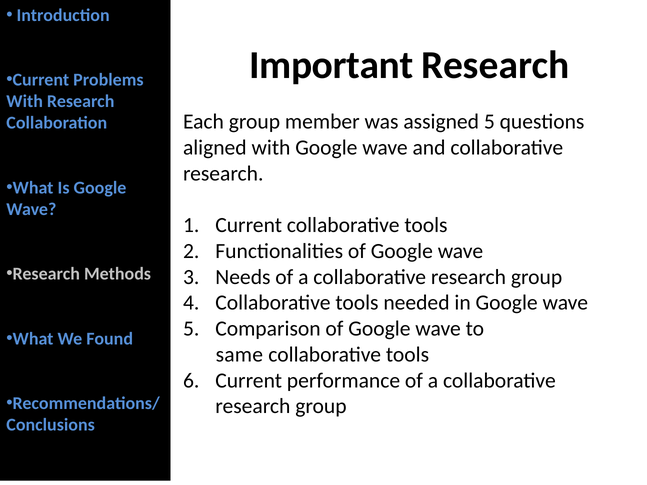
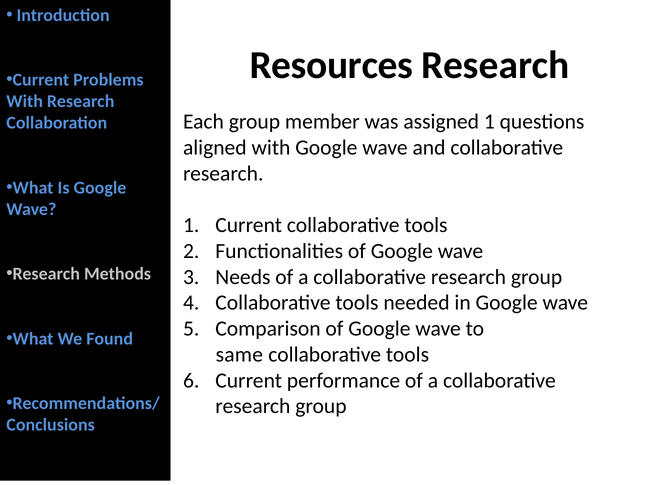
Important: Important -> Resources
assigned 5: 5 -> 1
